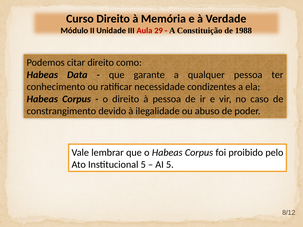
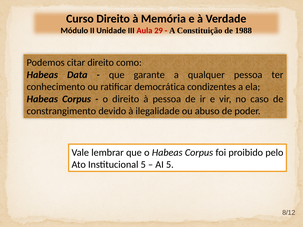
necessidade: necessidade -> democrática
